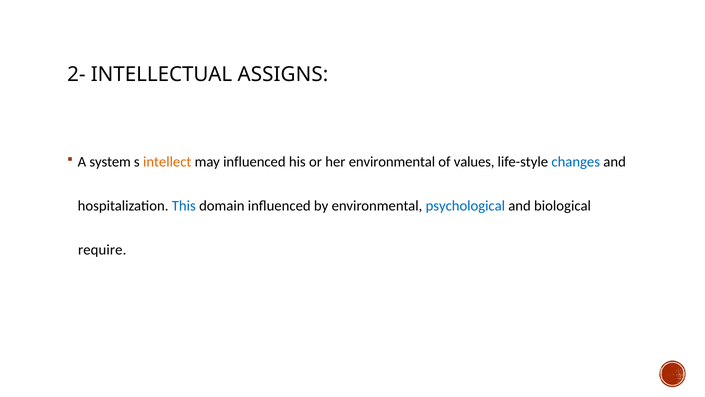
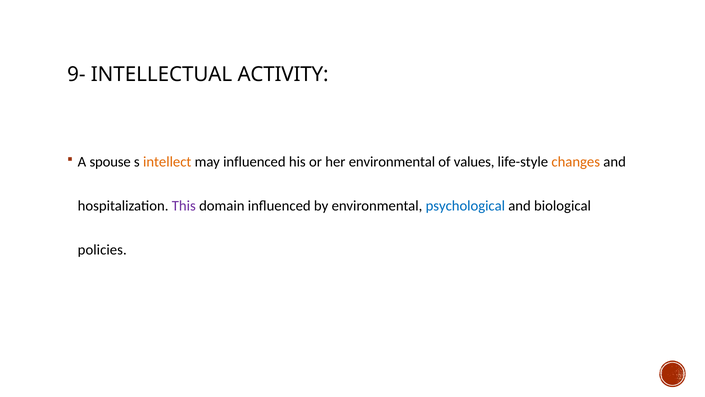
2-: 2- -> 9-
ASSIGNS: ASSIGNS -> ACTIVITY
system: system -> spouse
changes colour: blue -> orange
This colour: blue -> purple
require: require -> policies
